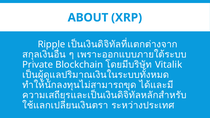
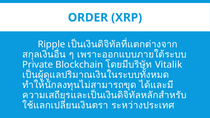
ABOUT: ABOUT -> ORDER
